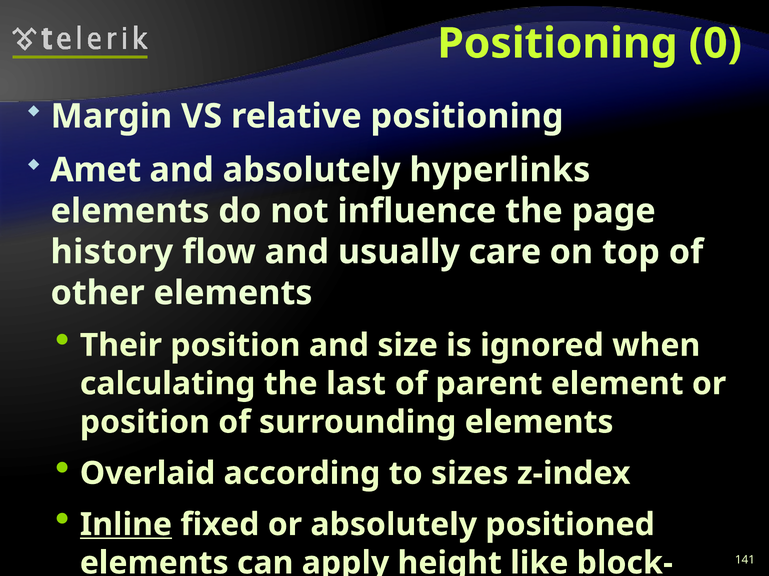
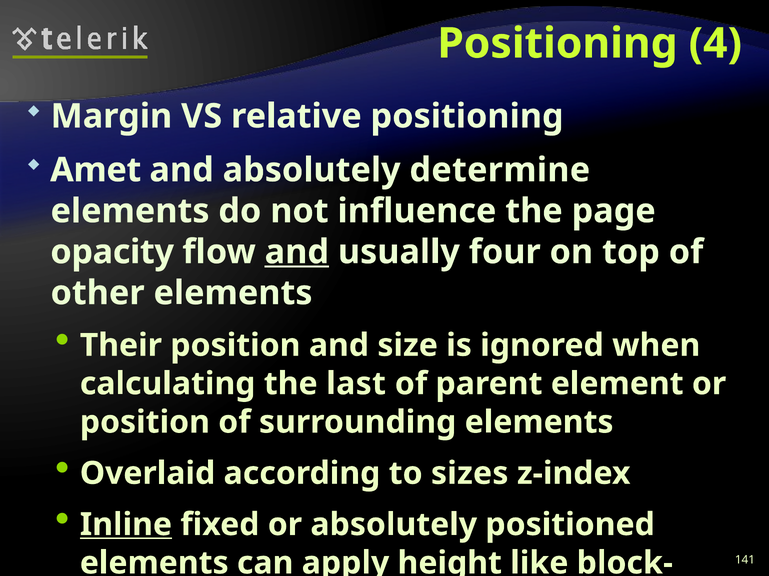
0: 0 -> 4
hyperlinks: hyperlinks -> determine
history: history -> opacity
and at (297, 252) underline: none -> present
care: care -> four
